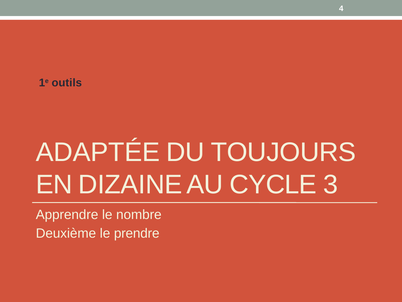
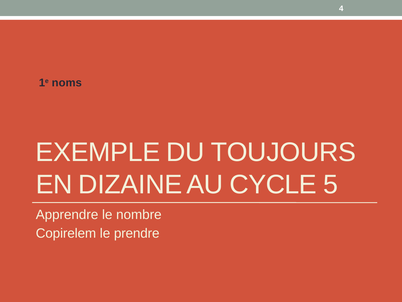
outils: outils -> noms
ADAPTÉE: ADAPTÉE -> EXEMPLE
3: 3 -> 5
Deuxième: Deuxième -> Copirelem
